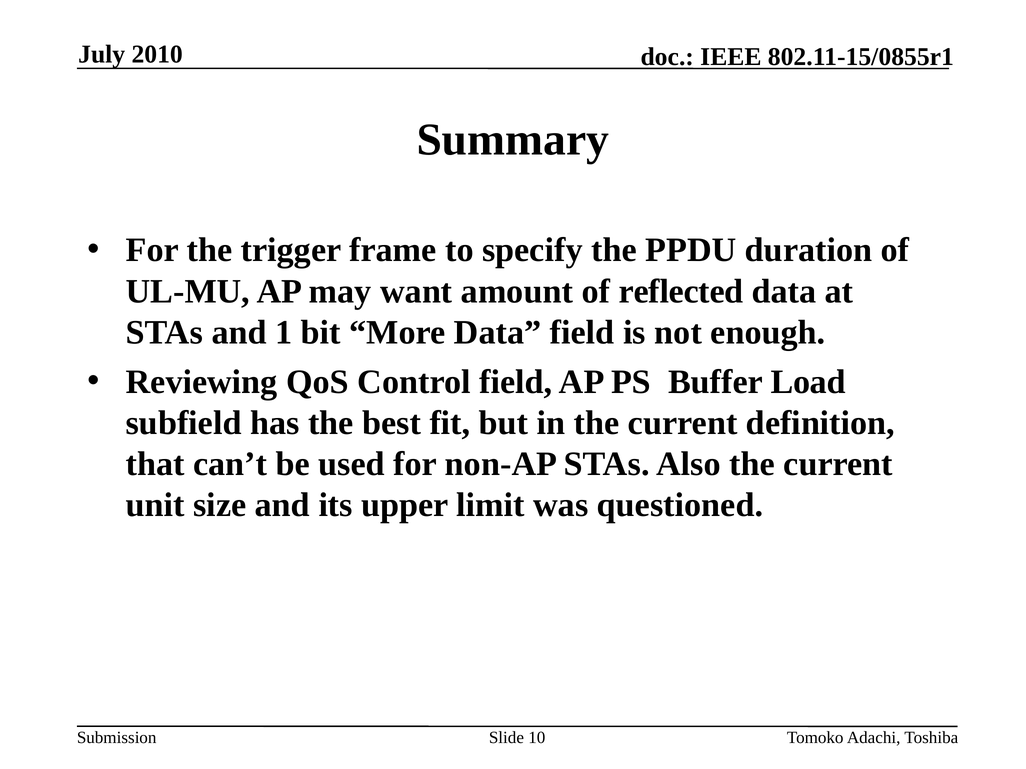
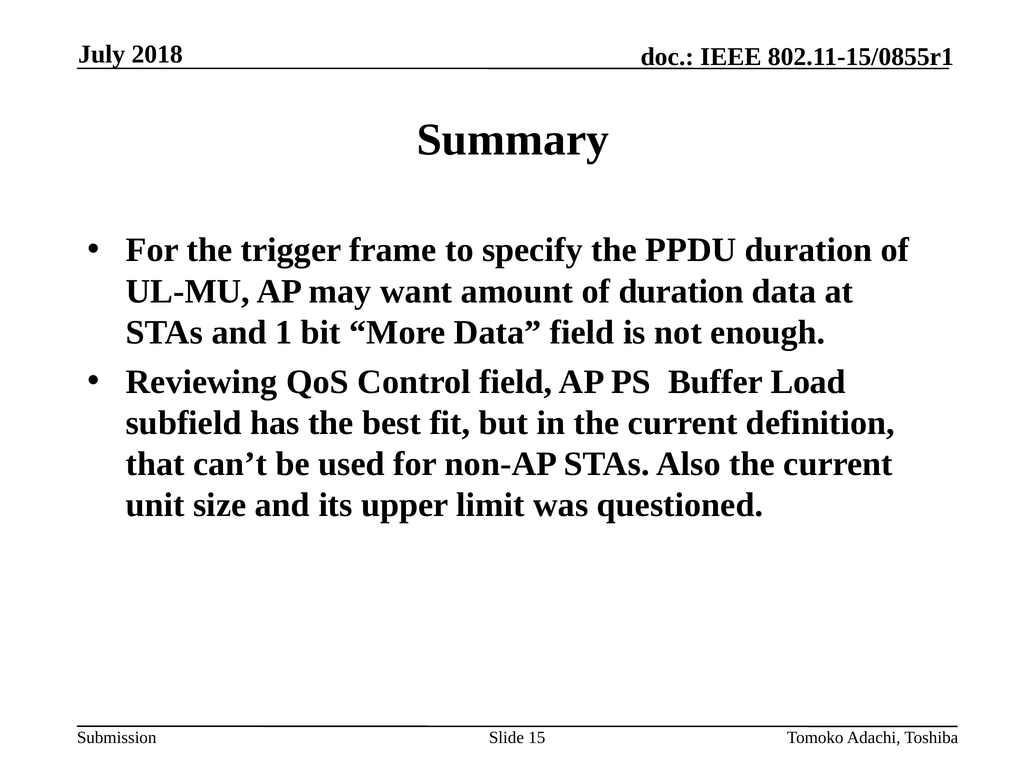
2010: 2010 -> 2018
of reflected: reflected -> duration
10: 10 -> 15
